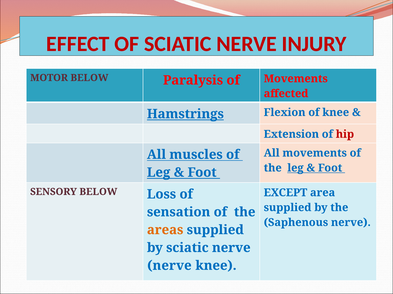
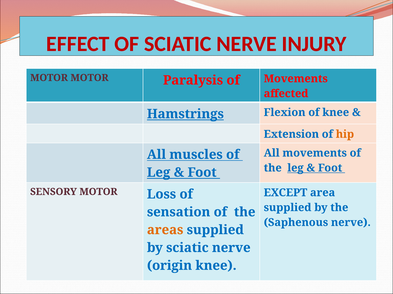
MOTOR BELOW: BELOW -> MOTOR
hip colour: red -> orange
SENSORY BELOW: BELOW -> MOTOR
nerve at (169, 266): nerve -> origin
